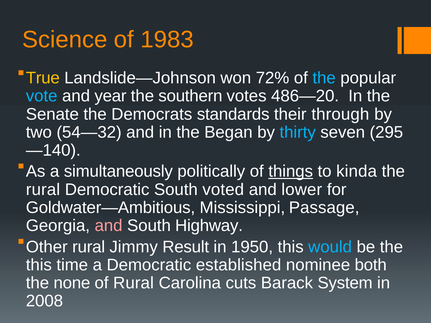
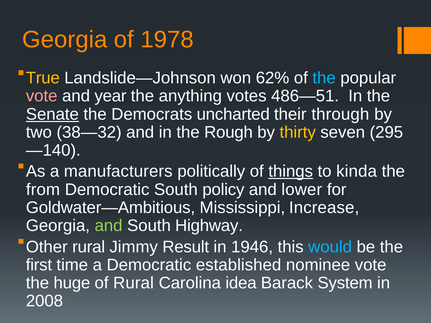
Science at (65, 40): Science -> Georgia
1983: 1983 -> 1978
72%: 72% -> 62%
vote at (42, 96) colour: light blue -> pink
southern: southern -> anything
486—20: 486—20 -> 486—51
Senate underline: none -> present
standards: standards -> uncharted
54—32: 54—32 -> 38—32
Began: Began -> Rough
thirty colour: light blue -> yellow
simultaneously: simultaneously -> manufacturers
rural at (43, 190): rural -> from
voted: voted -> policy
Passage: Passage -> Increase
and at (109, 226) colour: pink -> light green
1950: 1950 -> 1946
this at (39, 265): this -> first
nominee both: both -> vote
none: none -> huge
cuts: cuts -> idea
